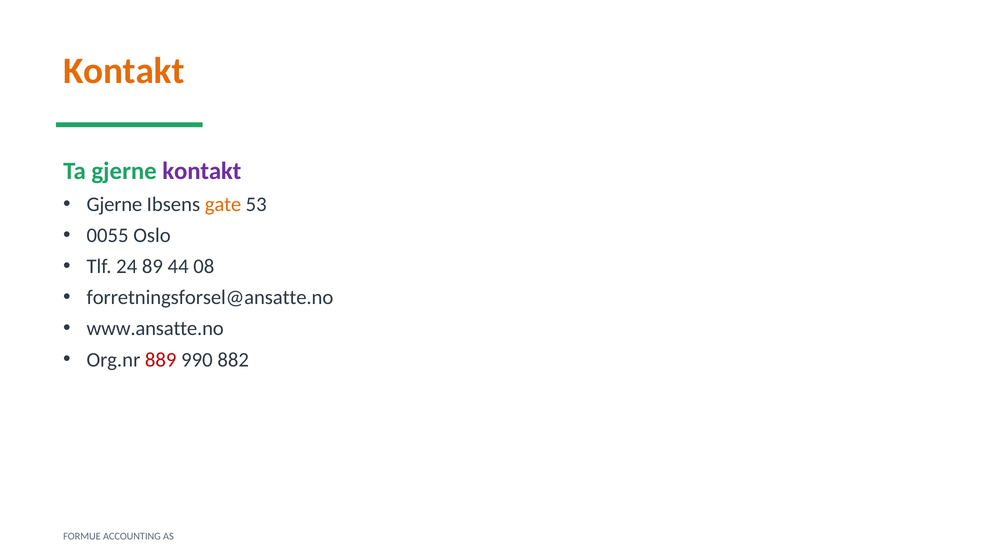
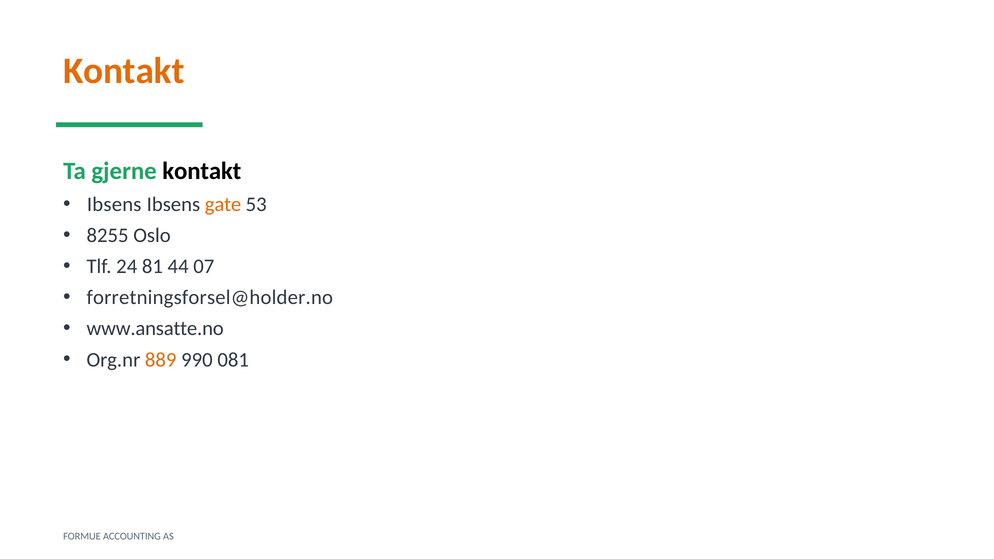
kontakt at (202, 171) colour: purple -> black
Gjerne at (114, 204): Gjerne -> Ibsens
0055: 0055 -> 8255
89: 89 -> 81
08: 08 -> 07
forretningsforsel@ansatte.no: forretningsforsel@ansatte.no -> forretningsforsel@holder.no
889 colour: red -> orange
882: 882 -> 081
